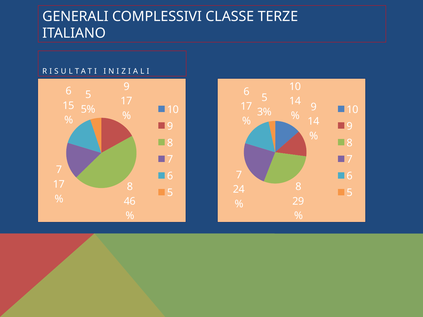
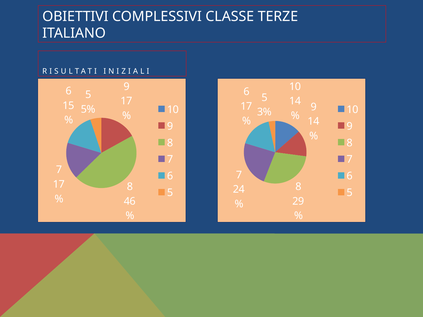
GENERALI: GENERALI -> OBIETTIVI
